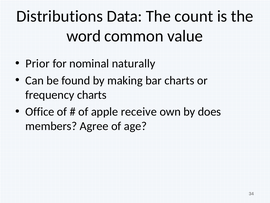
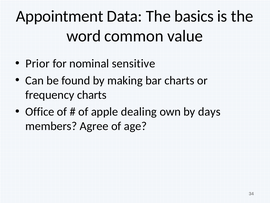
Distributions: Distributions -> Appointment
count: count -> basics
naturally: naturally -> sensitive
receive: receive -> dealing
does: does -> days
